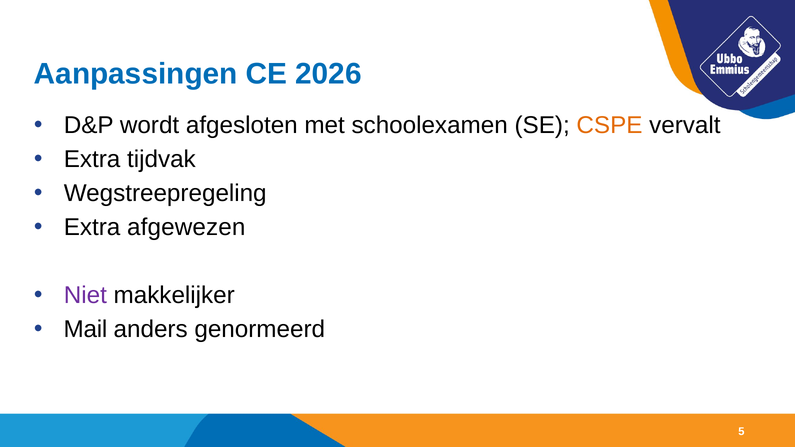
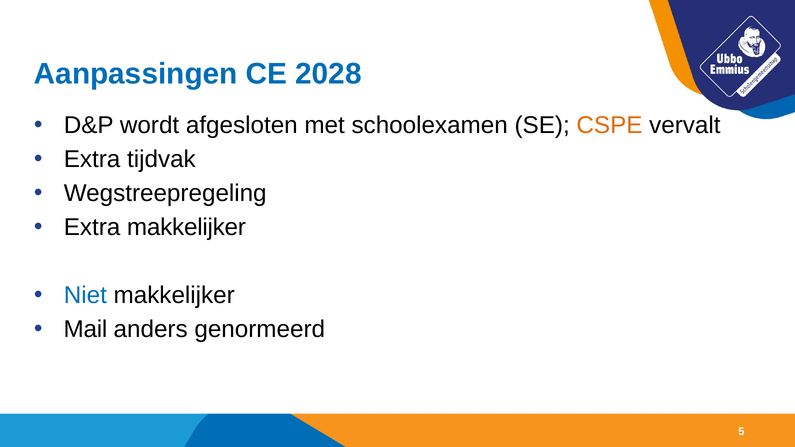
2026: 2026 -> 2028
Extra afgewezen: afgewezen -> makkelijker
Niet colour: purple -> blue
